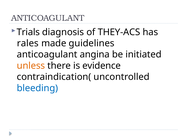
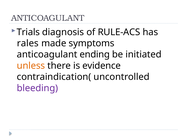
THEY-ACS: THEY-ACS -> RULE-ACS
guidelines: guidelines -> symptoms
angina: angina -> ending
bleeding colour: blue -> purple
